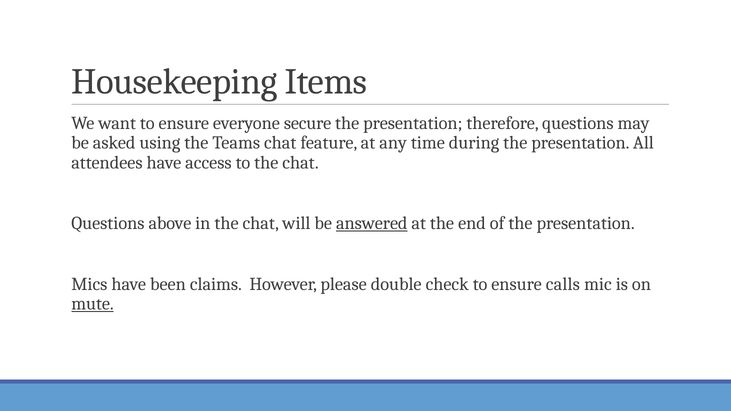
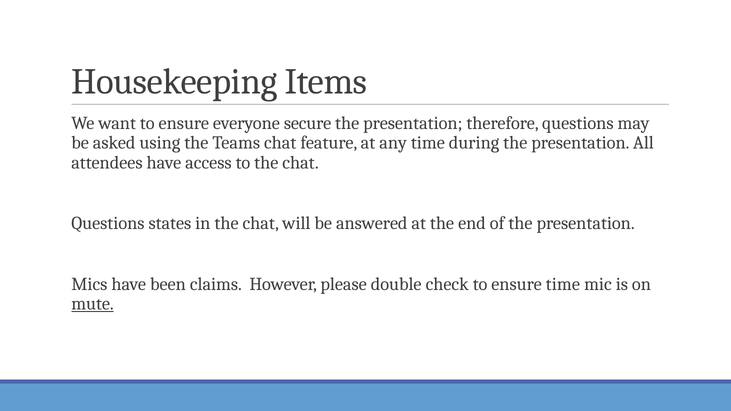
above: above -> states
answered underline: present -> none
ensure calls: calls -> time
